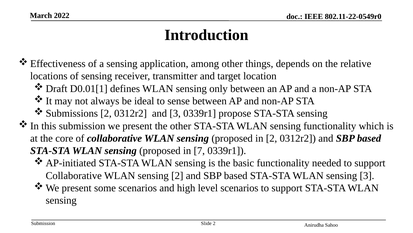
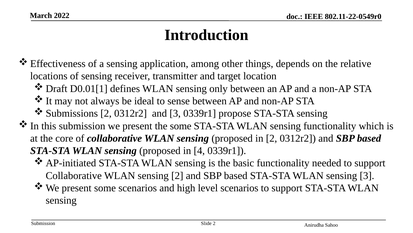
the other: other -> some
7: 7 -> 4
